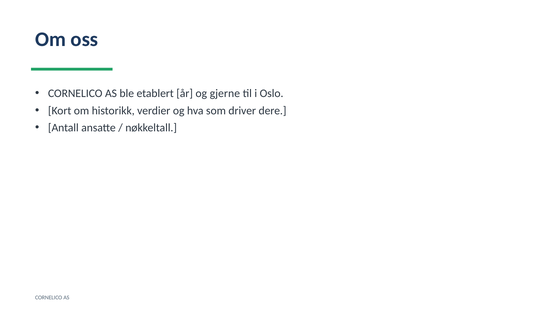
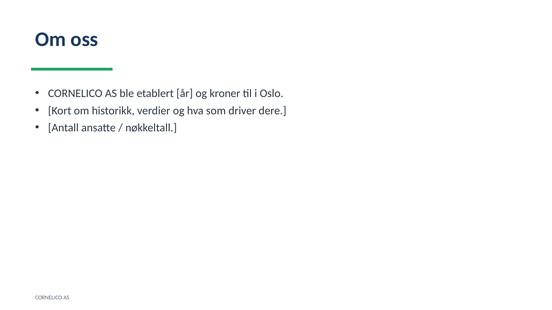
gjerne: gjerne -> kroner
